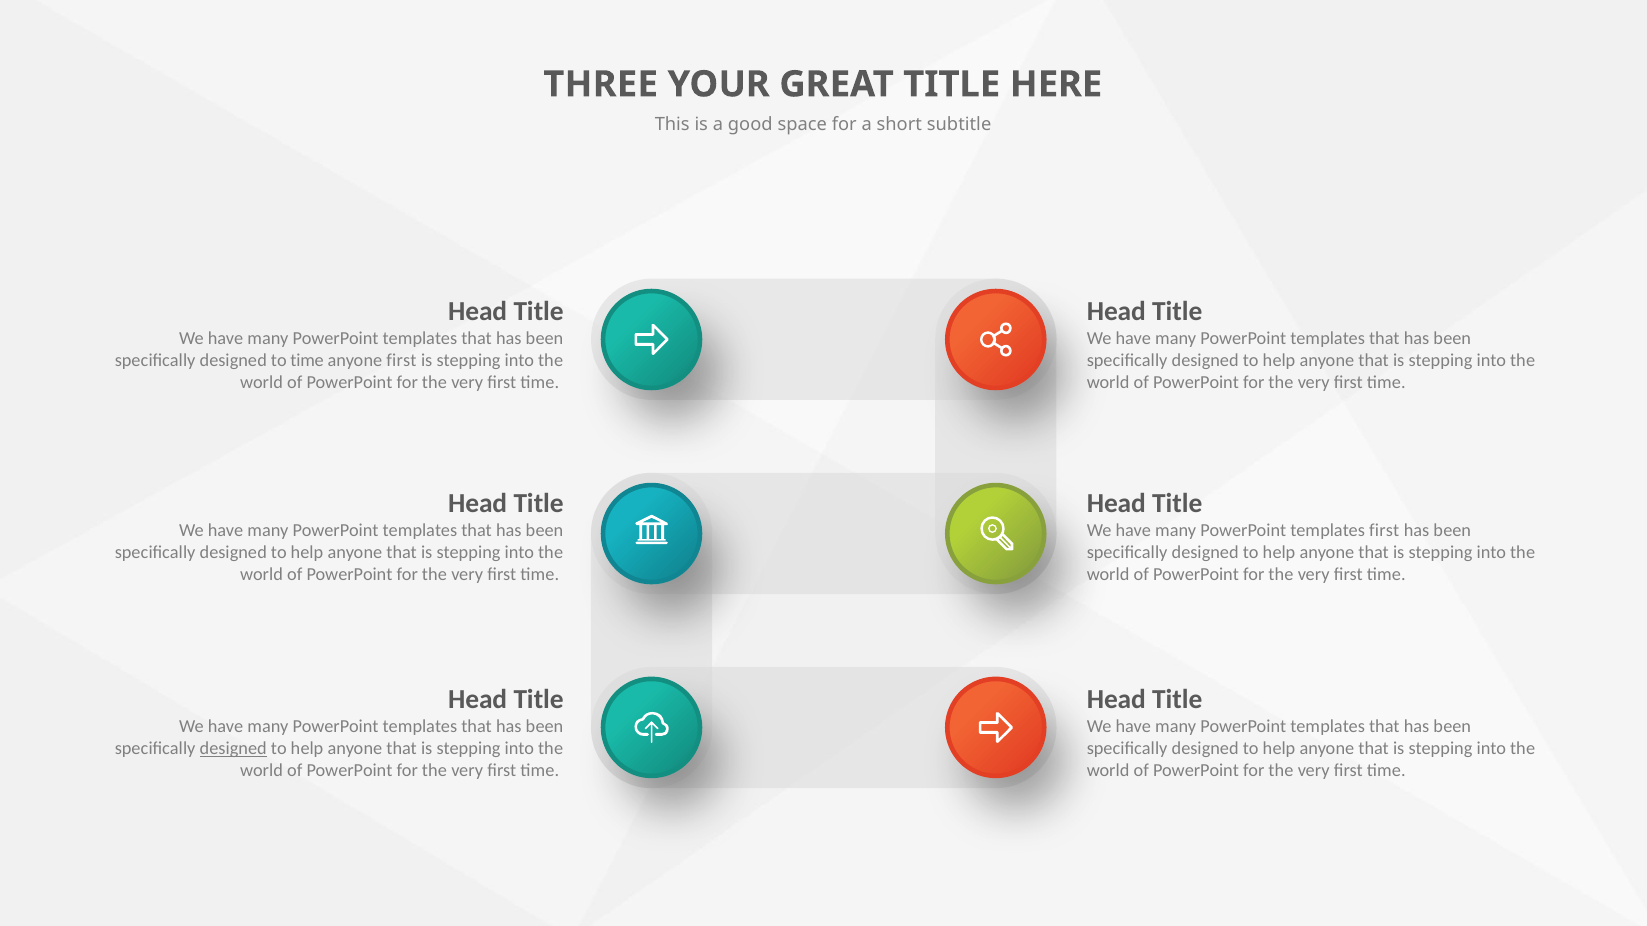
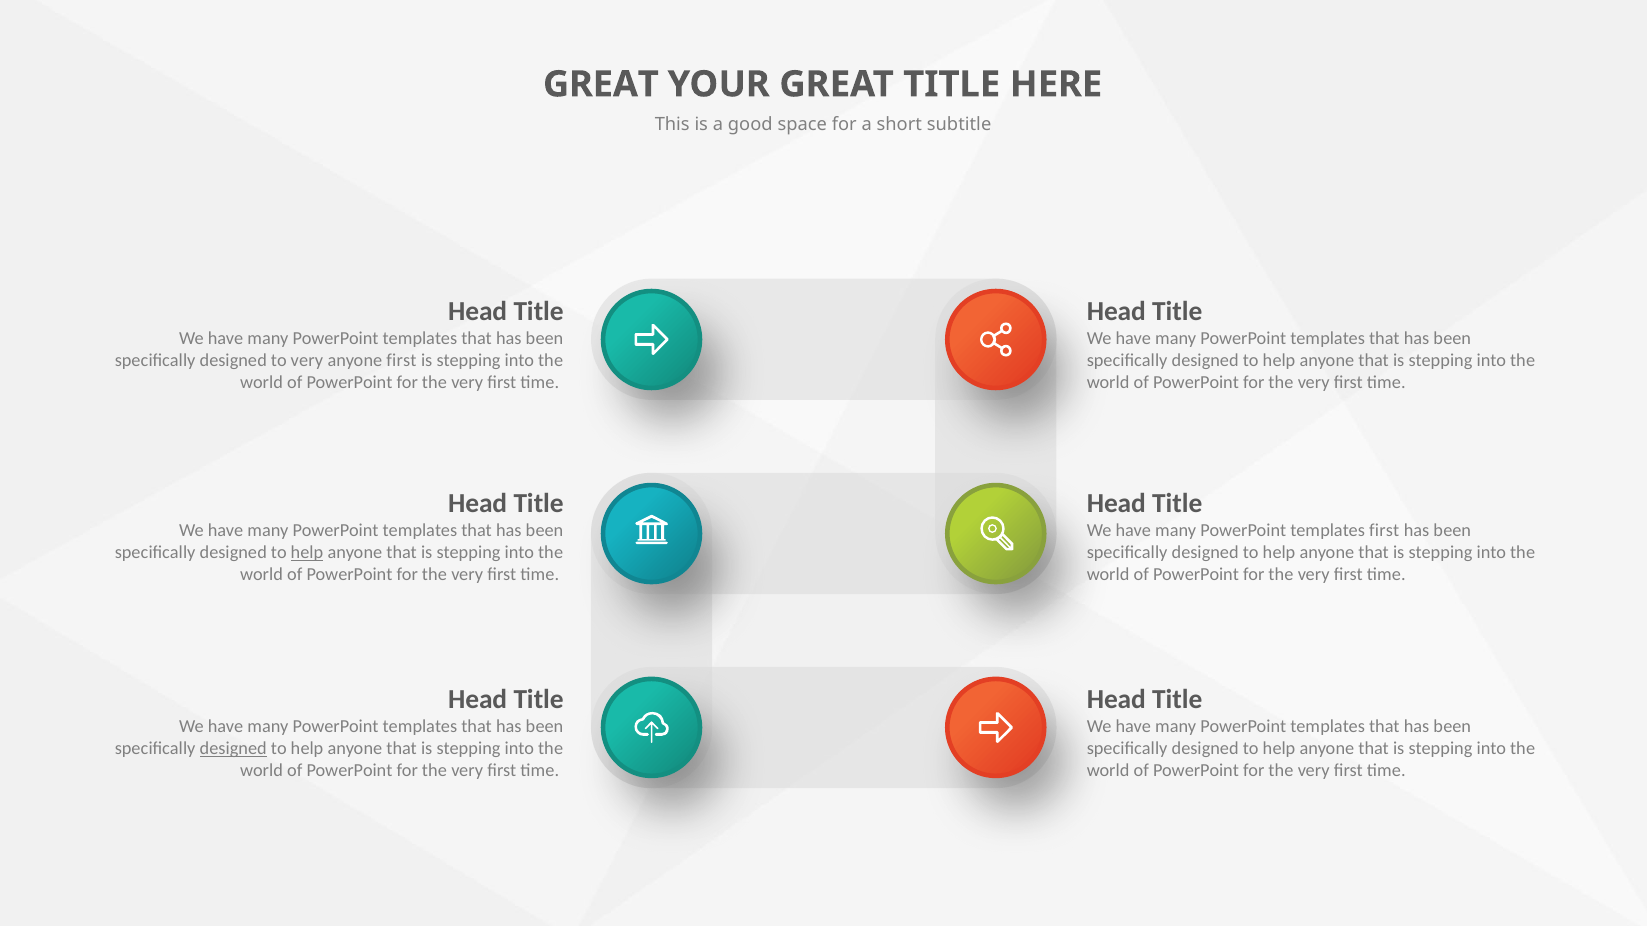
THREE at (601, 84): THREE -> GREAT
to time: time -> very
help at (307, 553) underline: none -> present
